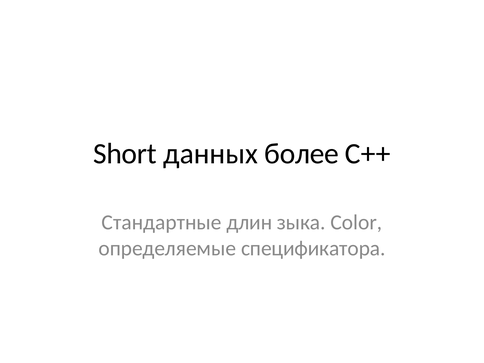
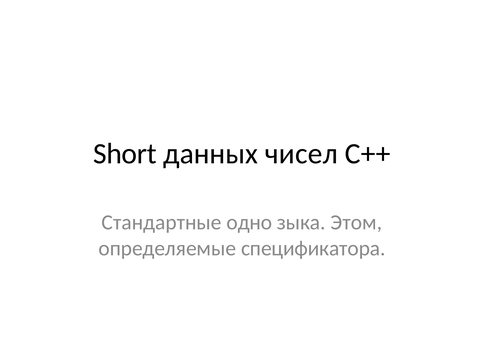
более: более -> чисел
длин: длин -> одно
Color: Color -> Этом
